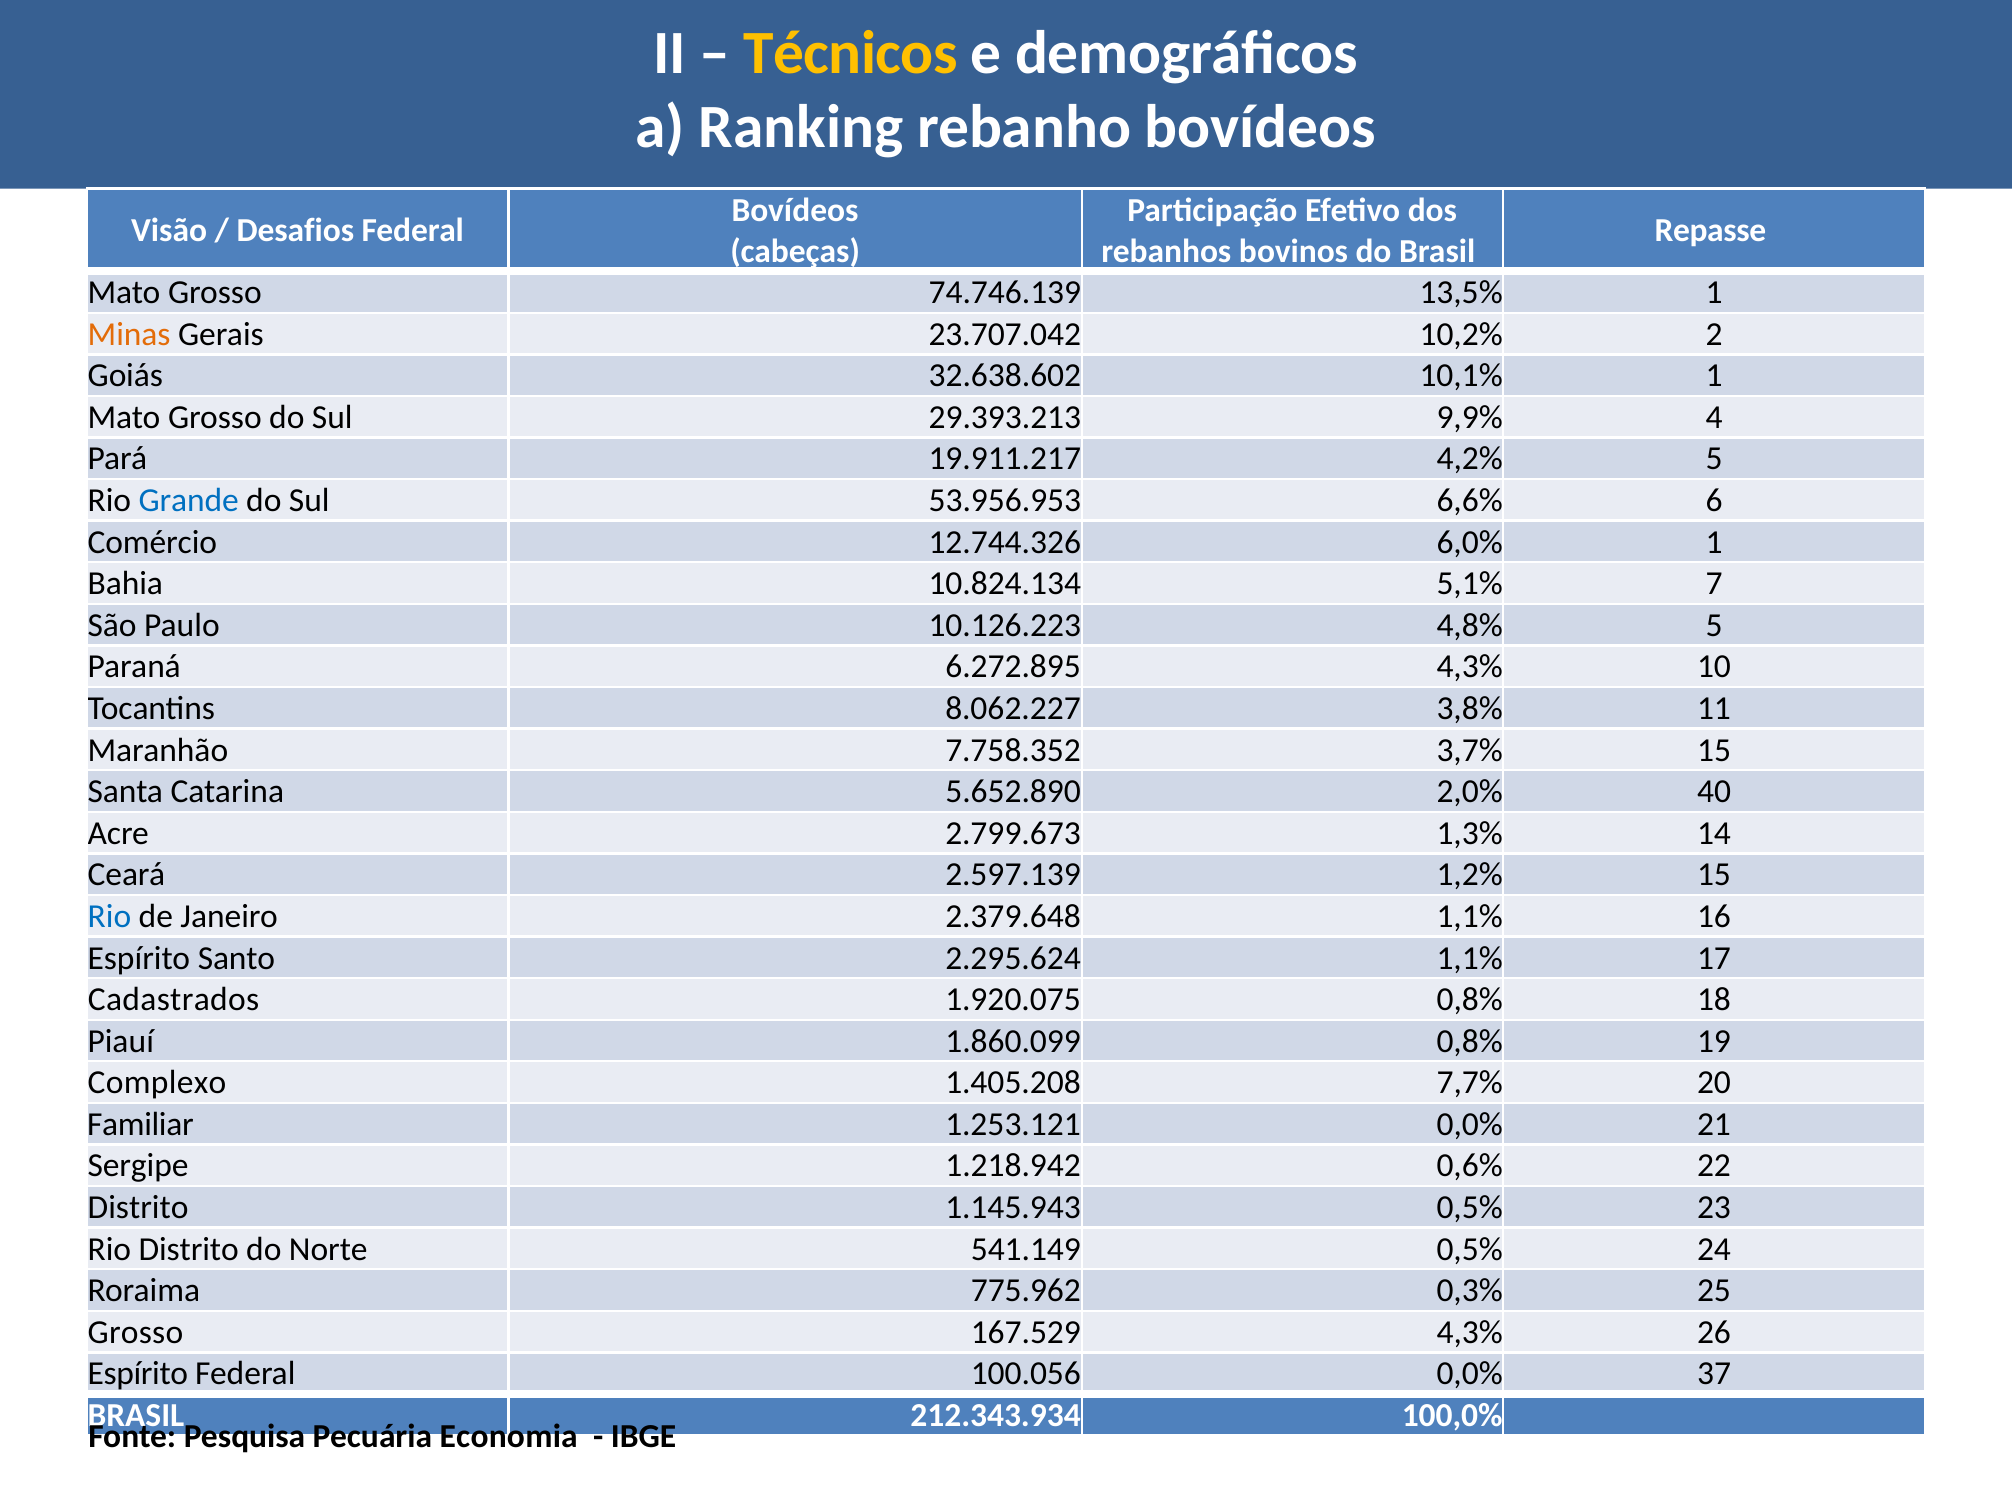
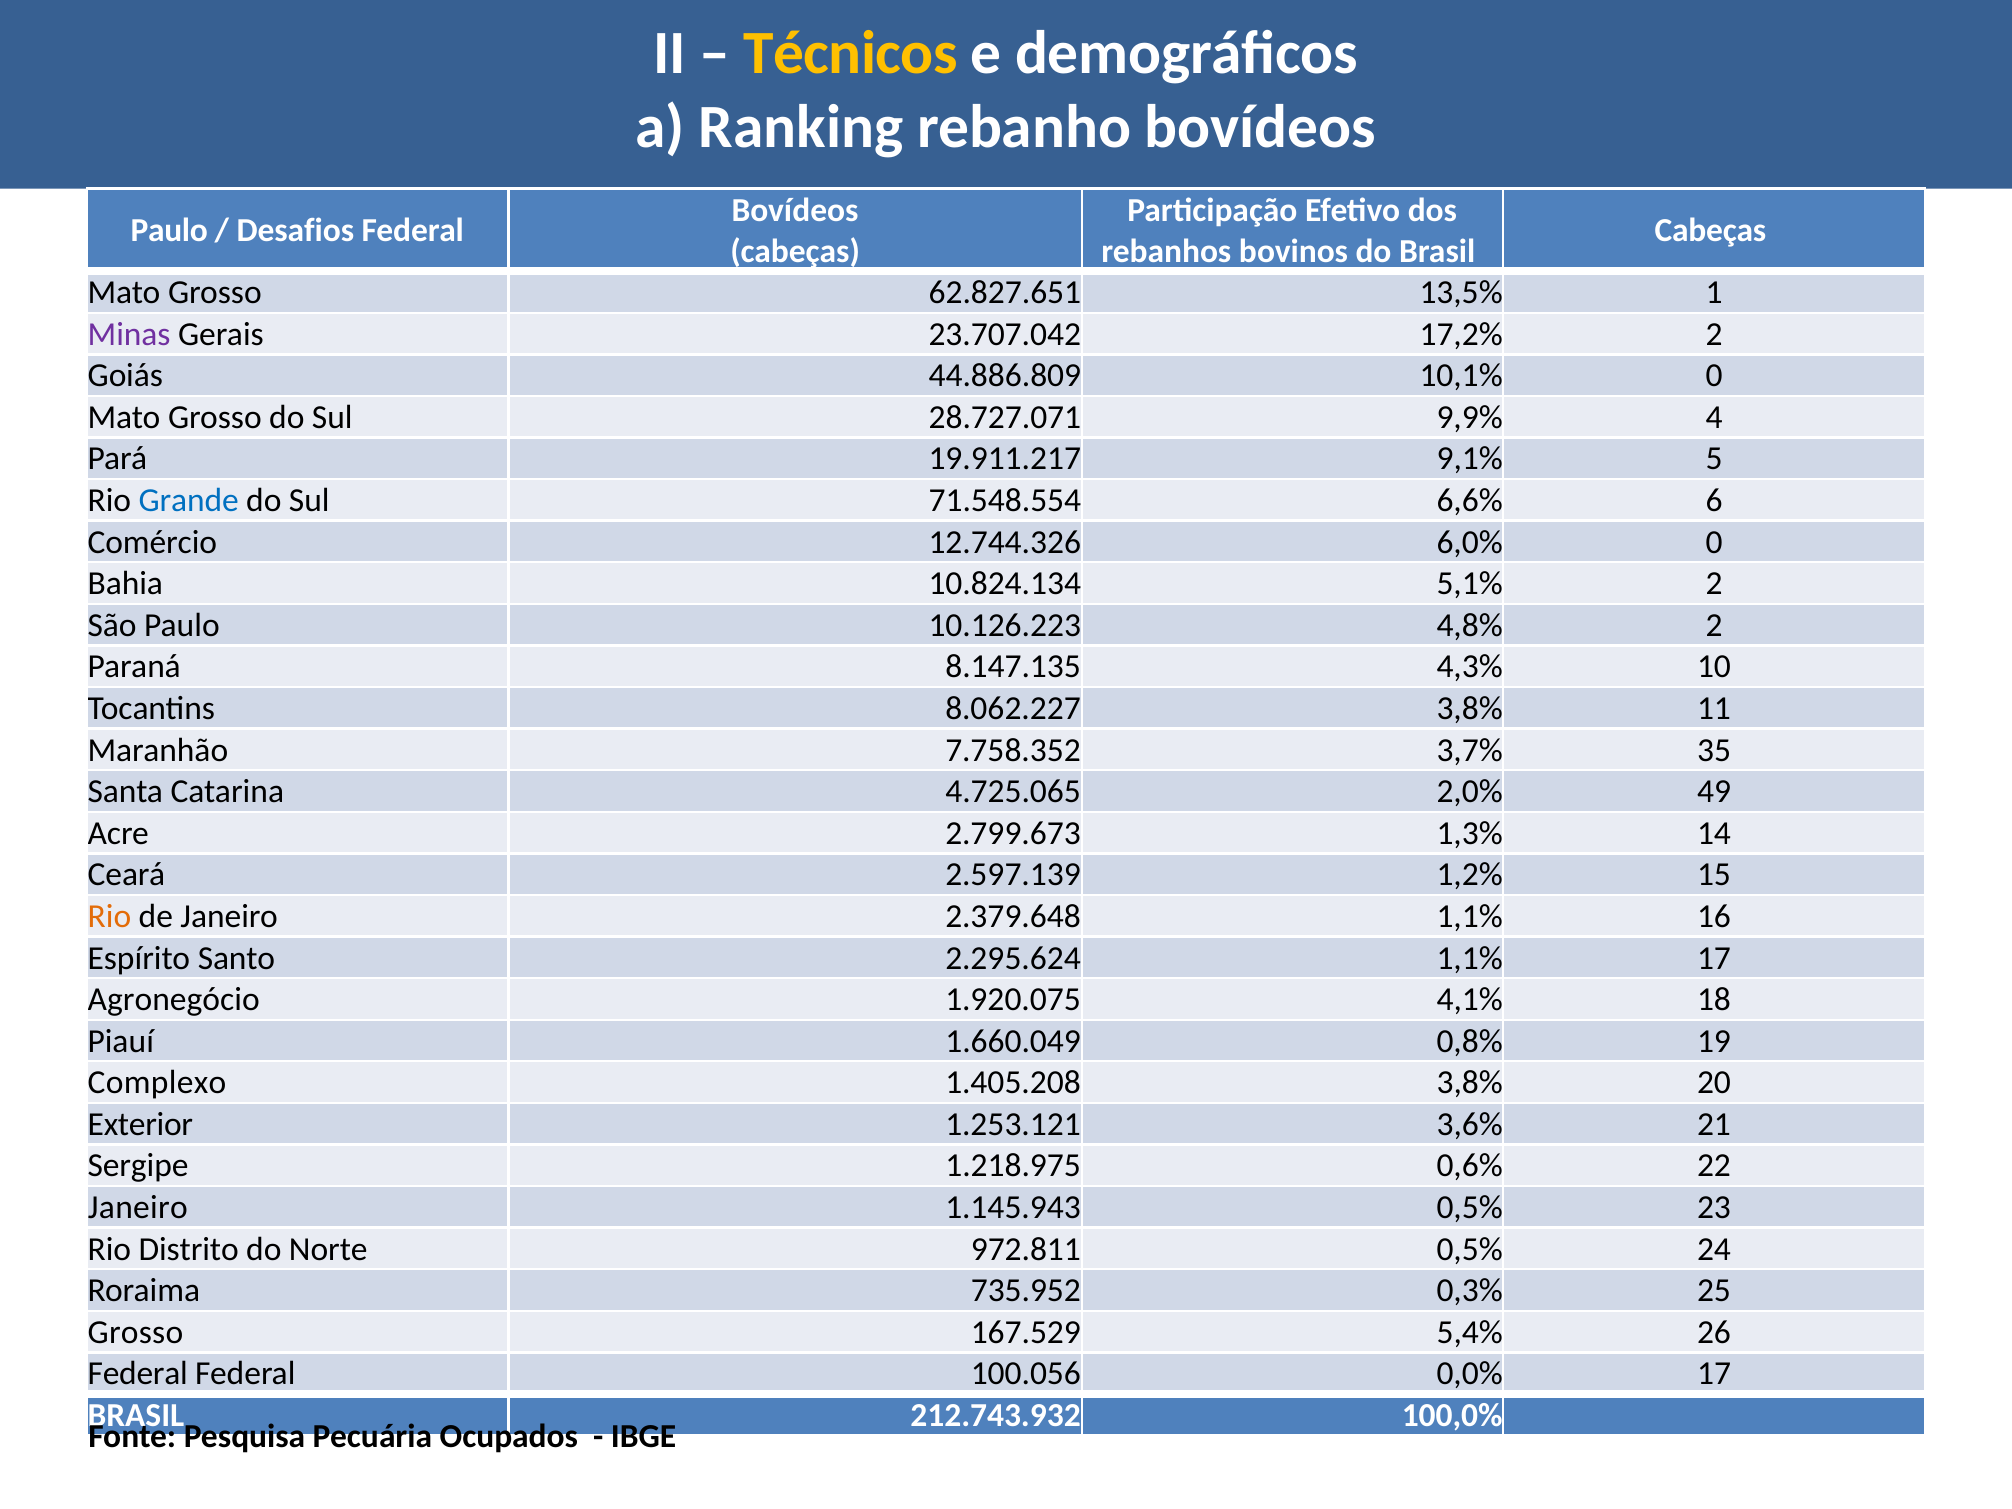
Visão at (169, 231): Visão -> Paulo
Repasse at (1710, 231): Repasse -> Cabeças
74.746.139: 74.746.139 -> 62.827.651
Minas colour: orange -> purple
10,2%: 10,2% -> 17,2%
32.638.602: 32.638.602 -> 44.886.809
10,1% 1: 1 -> 0
29.393.213: 29.393.213 -> 28.727.071
4,2%: 4,2% -> 9,1%
53.956.953: 53.956.953 -> 71.548.554
6,0% 1: 1 -> 0
5,1% 7: 7 -> 2
4,8% 5: 5 -> 2
6.272.895: 6.272.895 -> 8.147.135
3,7% 15: 15 -> 35
5.652.890: 5.652.890 -> 4.725.065
40: 40 -> 49
Rio at (109, 916) colour: blue -> orange
Cadastrados: Cadastrados -> Agronegócio
1.920.075 0,8%: 0,8% -> 4,1%
1.860.099: 1.860.099 -> 1.660.049
1.405.208 7,7%: 7,7% -> 3,8%
Familiar: Familiar -> Exterior
1.253.121 0,0%: 0,0% -> 3,6%
1.218.942: 1.218.942 -> 1.218.975
Distrito at (138, 1207): Distrito -> Janeiro
541.149: 541.149 -> 972.811
775.962: 775.962 -> 735.952
167.529 4,3%: 4,3% -> 5,4%
Espírito at (138, 1374): Espírito -> Federal
0,0% 37: 37 -> 17
212.343.934: 212.343.934 -> 212.743.932
Economia: Economia -> Ocupados
